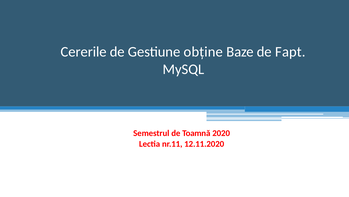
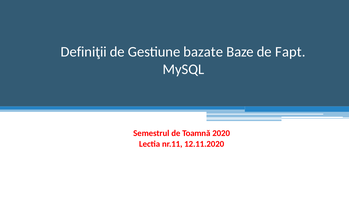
Cererile: Cererile -> Definiţii
obține: obține -> bazate
